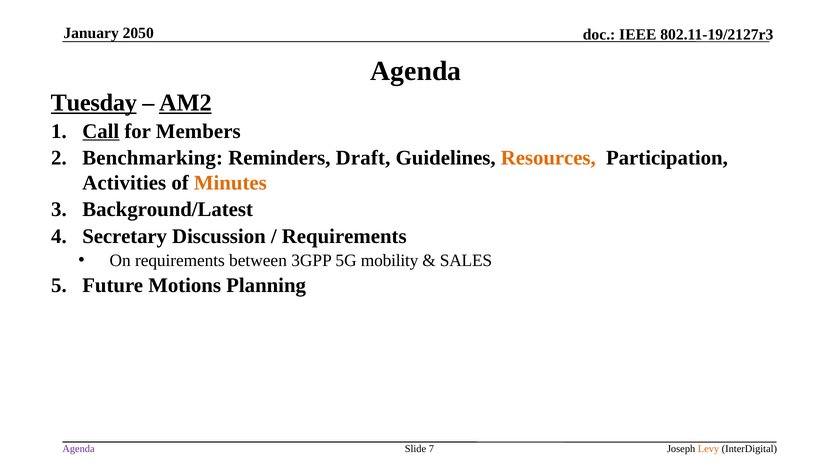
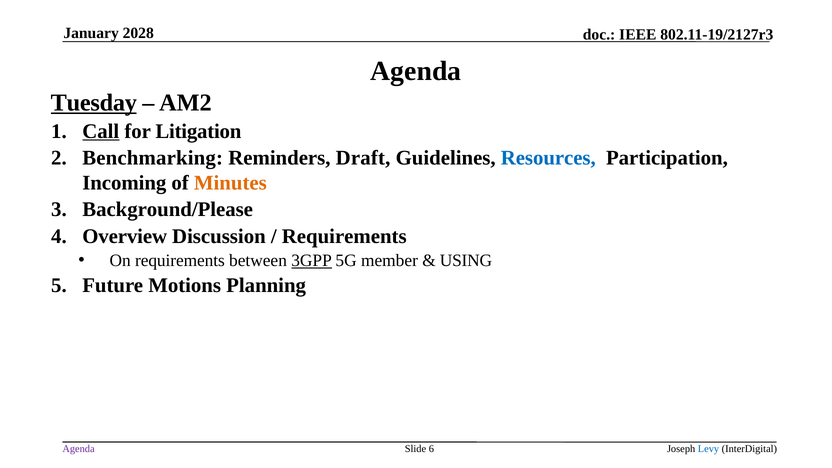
2050: 2050 -> 2028
AM2 underline: present -> none
Members: Members -> Litigation
Resources colour: orange -> blue
Activities: Activities -> Incoming
Background/Latest: Background/Latest -> Background/Please
Secretary: Secretary -> Overview
3GPP underline: none -> present
mobility: mobility -> member
SALES: SALES -> USING
7: 7 -> 6
Levy colour: orange -> blue
